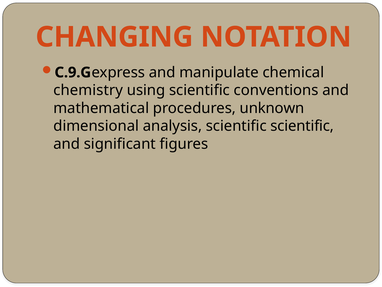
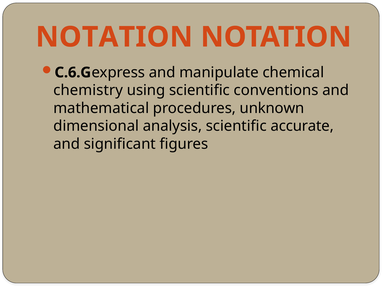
CHANGING at (114, 37): CHANGING -> NOTATION
C.9.G: C.9.G -> C.6.G
scientific scientific: scientific -> accurate
